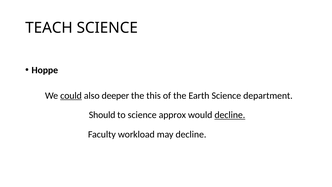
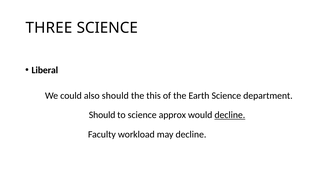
TEACH: TEACH -> THREE
Hoppe: Hoppe -> Liberal
could underline: present -> none
also deeper: deeper -> should
